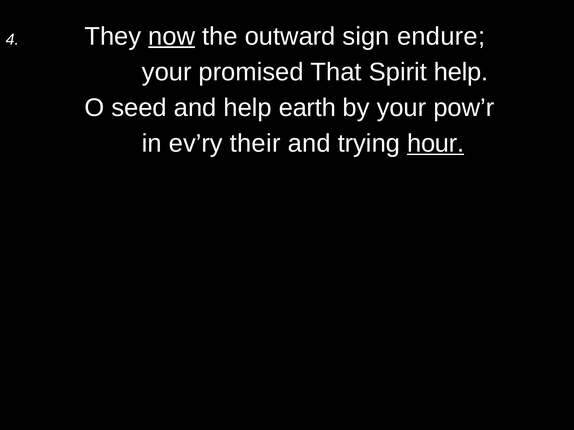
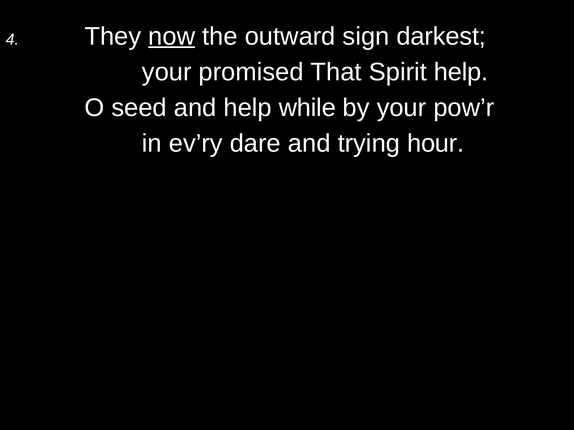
endure: endure -> darkest
earth: earth -> while
their: their -> dare
hour underline: present -> none
